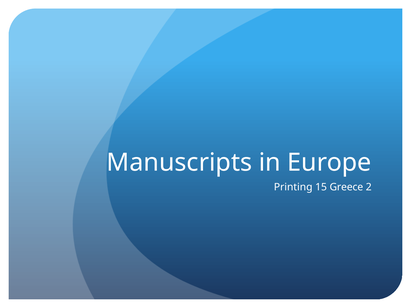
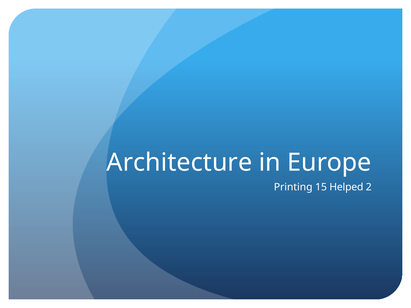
Manuscripts: Manuscripts -> Architecture
Greece: Greece -> Helped
